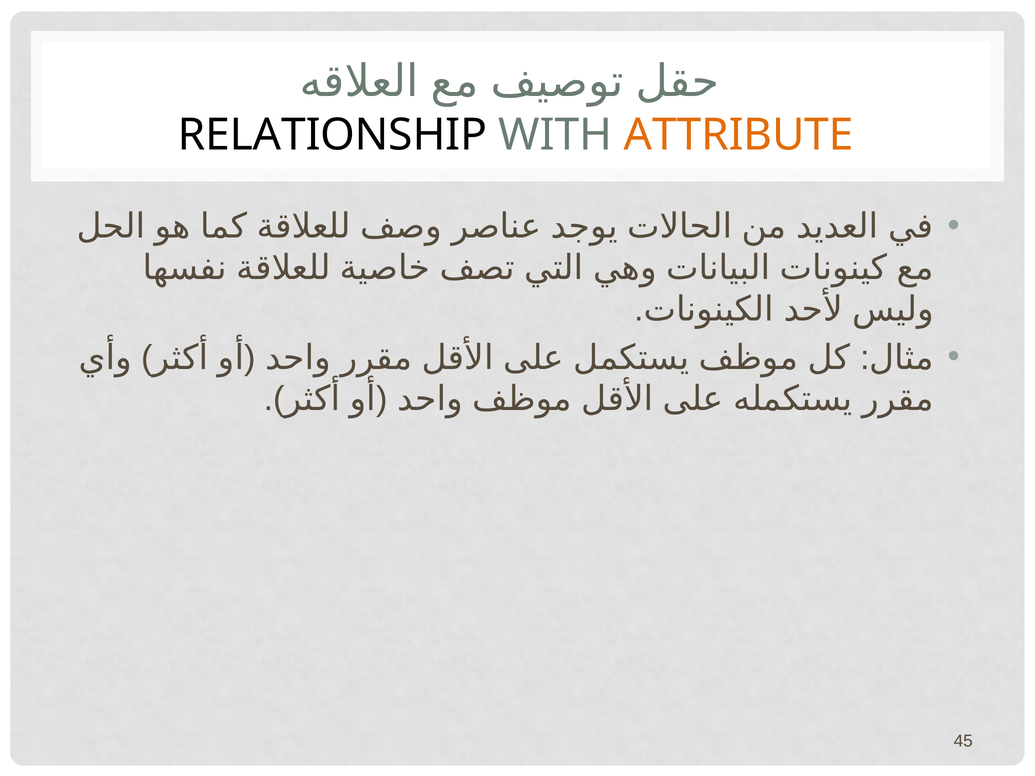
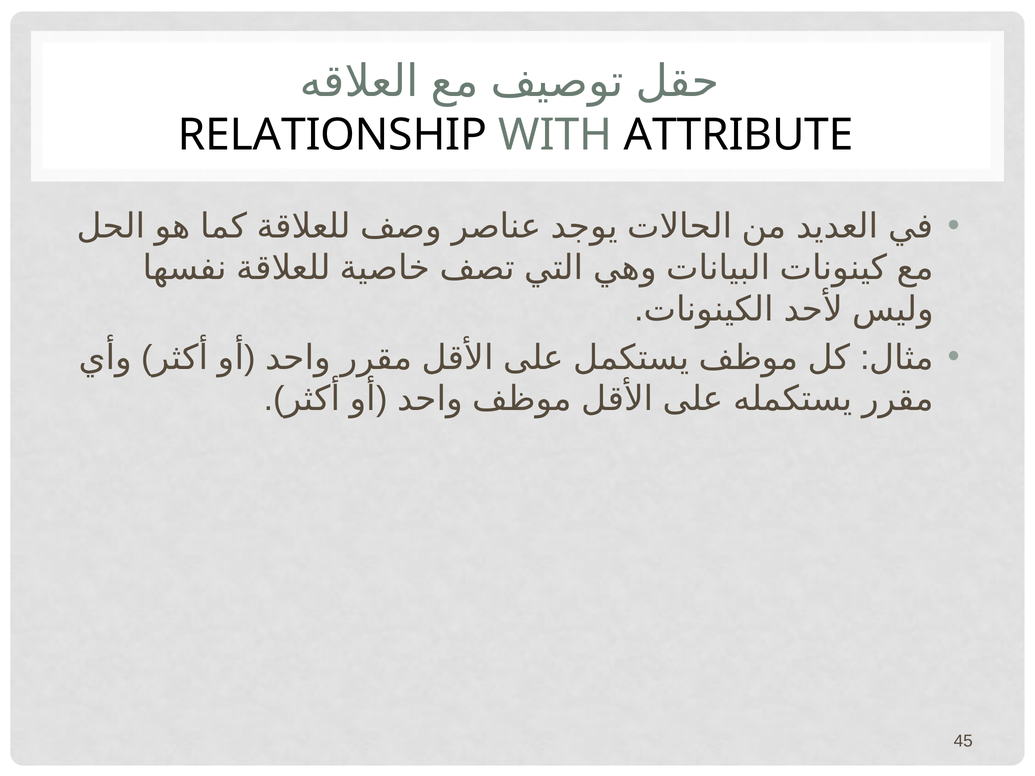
ATTRIBUTE colour: orange -> black
